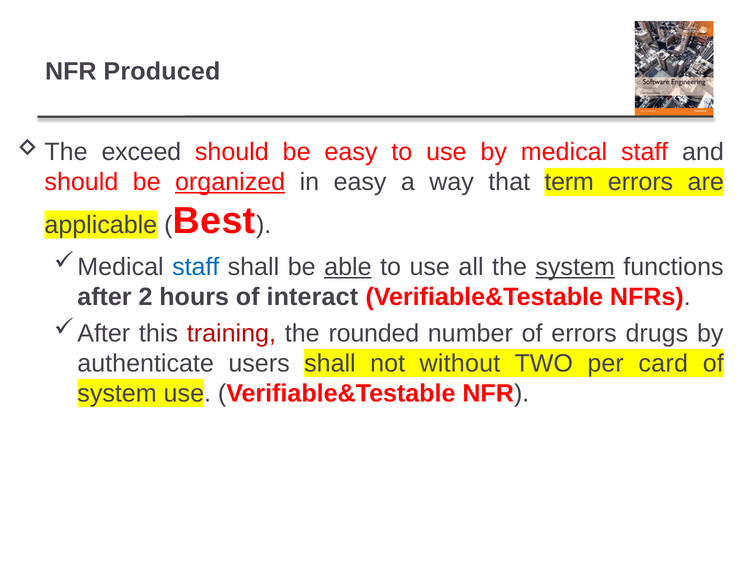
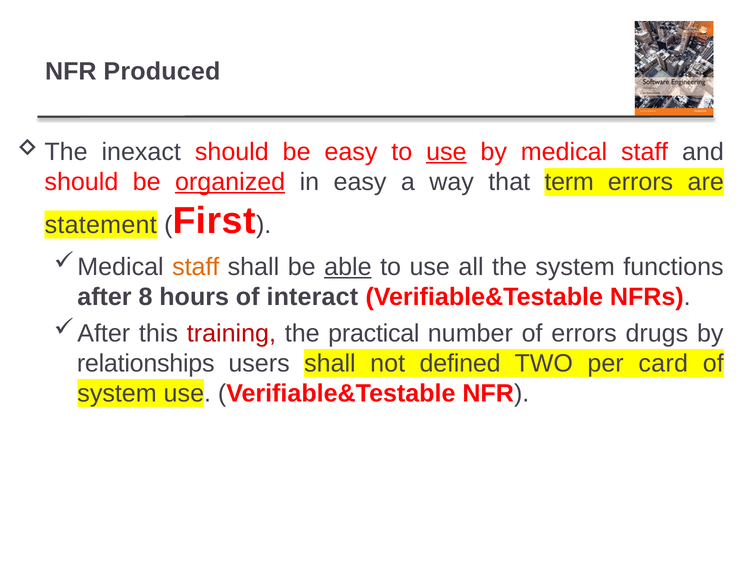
exceed: exceed -> inexact
use at (446, 152) underline: none -> present
applicable: applicable -> statement
Best: Best -> First
staff at (196, 267) colour: blue -> orange
system at (575, 267) underline: present -> none
2: 2 -> 8
rounded: rounded -> practical
authenticate: authenticate -> relationships
without: without -> defined
